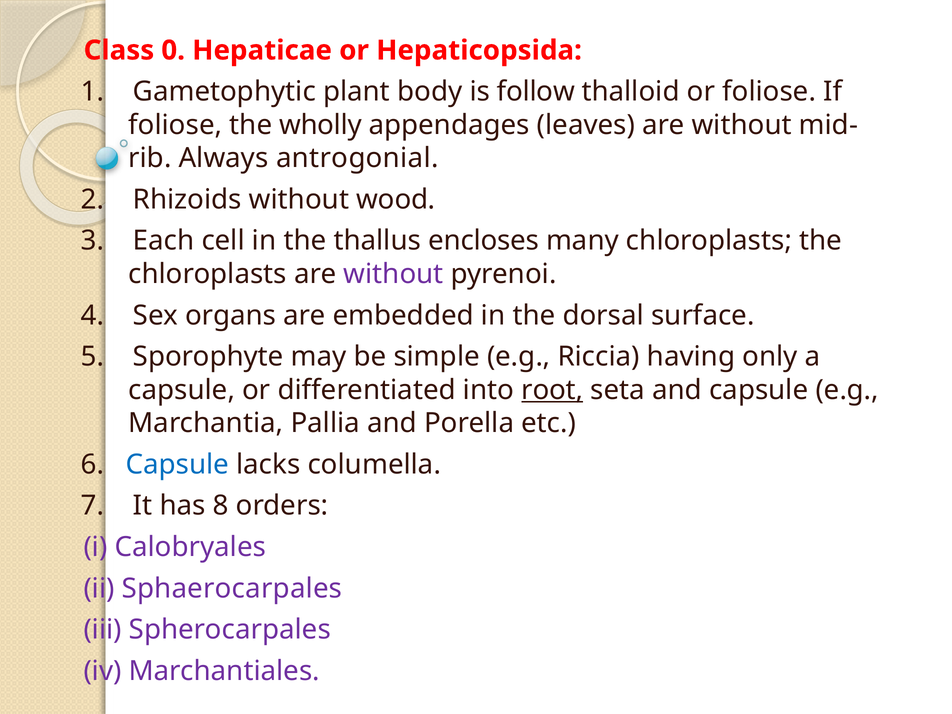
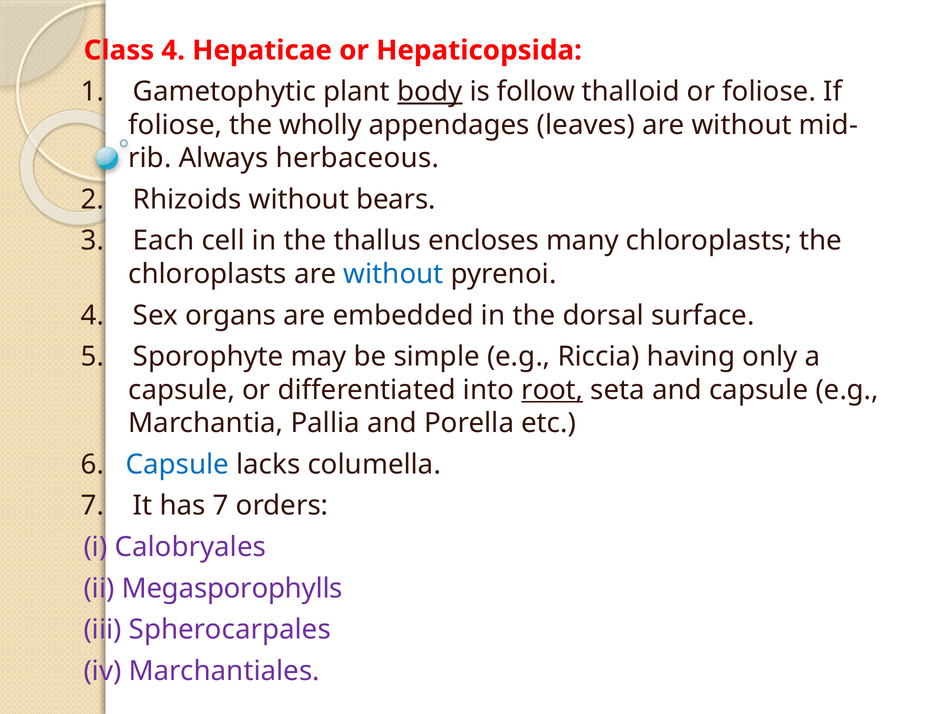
Class 0: 0 -> 4
body underline: none -> present
antrogonial: antrogonial -> herbaceous
wood: wood -> bears
without at (393, 274) colour: purple -> blue
has 8: 8 -> 7
Sphaerocarpales: Sphaerocarpales -> Megasporophylls
